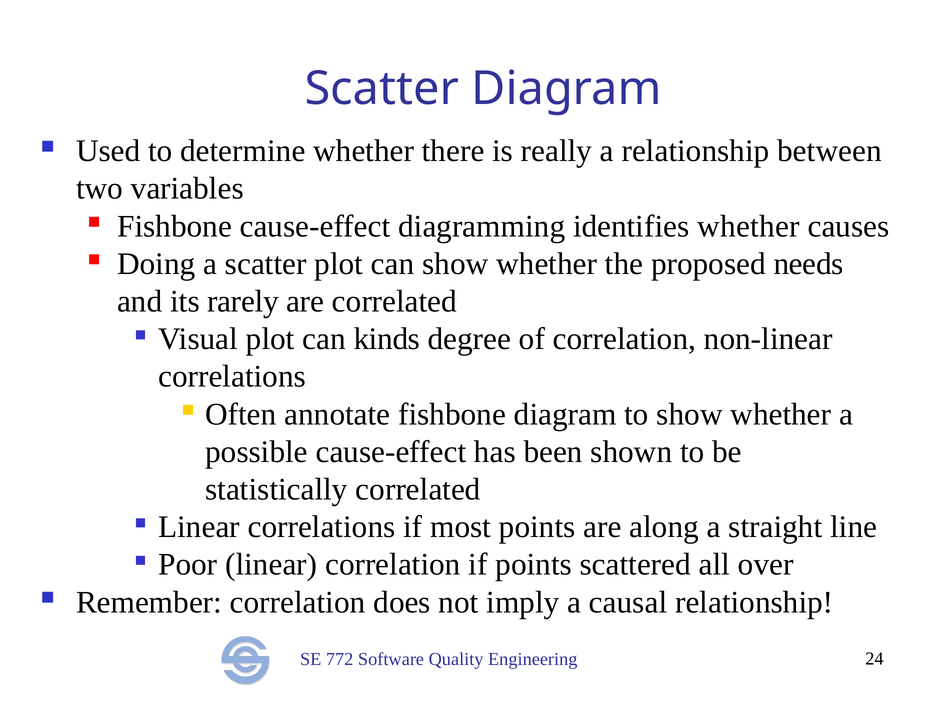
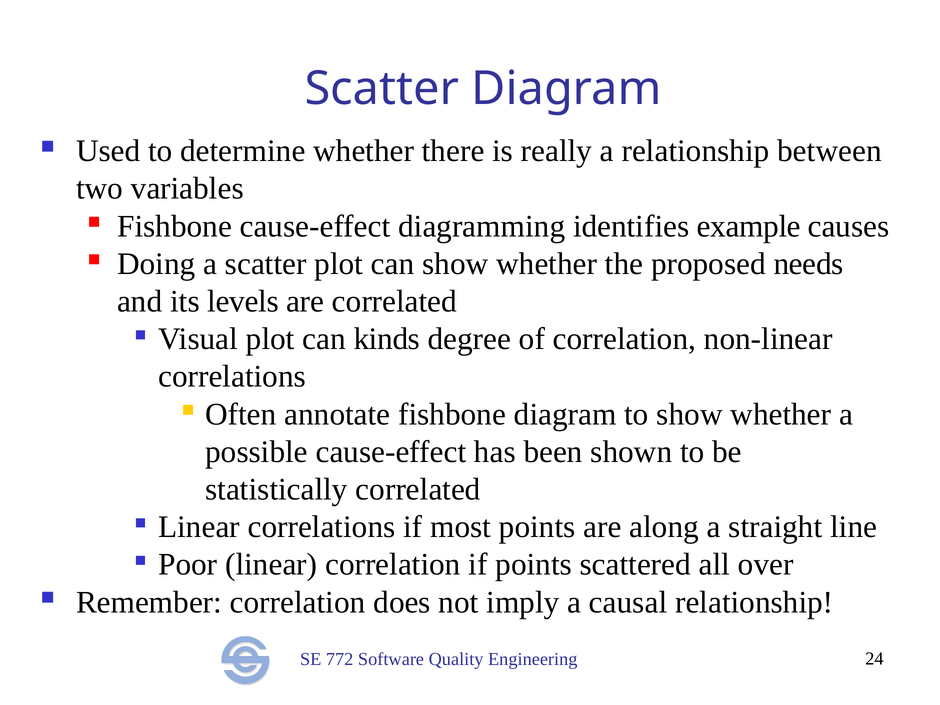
identifies whether: whether -> example
rarely: rarely -> levels
